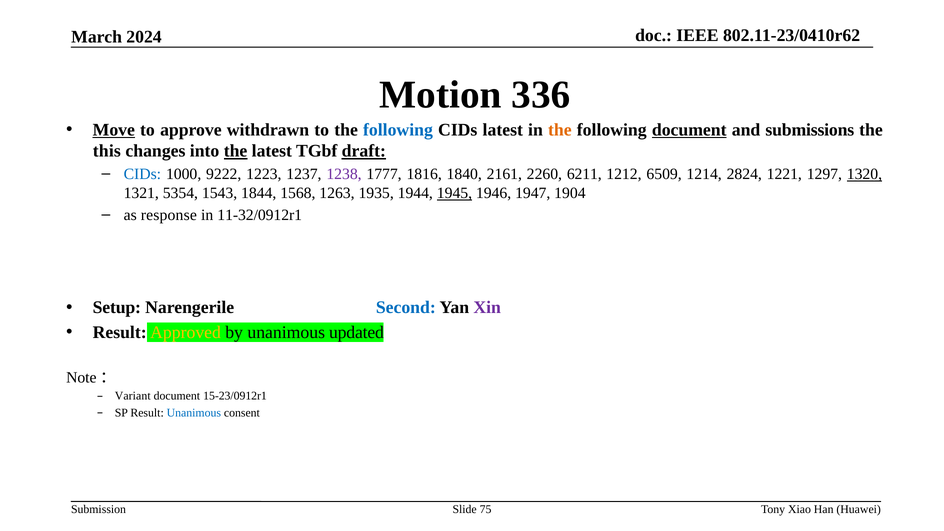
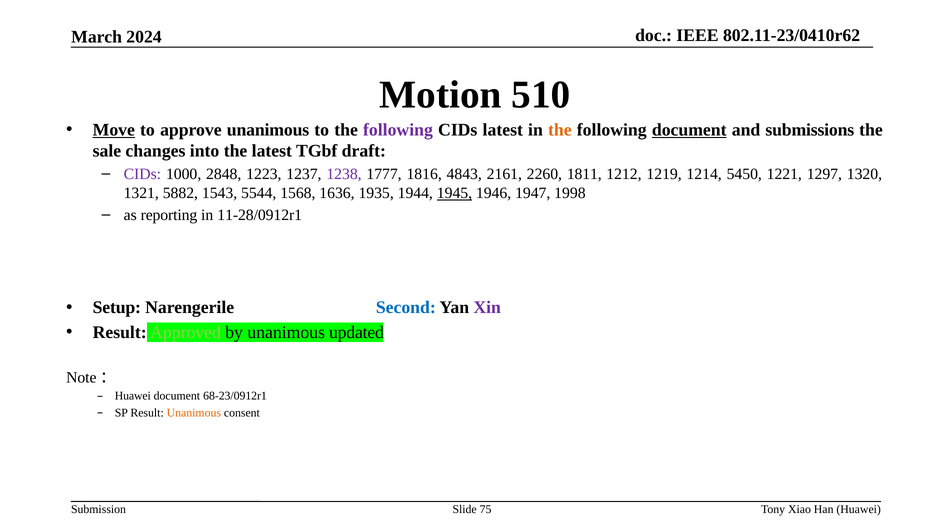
336: 336 -> 510
approve withdrawn: withdrawn -> unanimous
following at (398, 130) colour: blue -> purple
this: this -> sale
the at (236, 151) underline: present -> none
draft underline: present -> none
CIDs at (142, 174) colour: blue -> purple
9222: 9222 -> 2848
1840: 1840 -> 4843
6211: 6211 -> 1811
6509: 6509 -> 1219
2824: 2824 -> 5450
1320 underline: present -> none
5354: 5354 -> 5882
1844: 1844 -> 5544
1263: 1263 -> 1636
1904: 1904 -> 1998
response: response -> reporting
11-32/0912r1: 11-32/0912r1 -> 11-28/0912r1
Approved colour: yellow -> light green
Variant at (133, 396): Variant -> Huawei
15-23/0912r1: 15-23/0912r1 -> 68-23/0912r1
Unanimous at (194, 413) colour: blue -> orange
